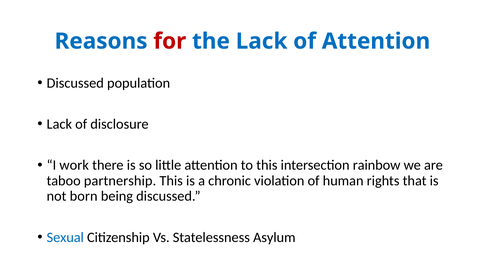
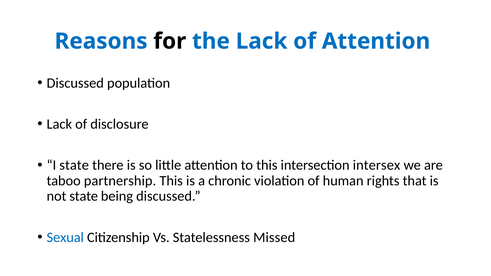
for colour: red -> black
I work: work -> state
rainbow: rainbow -> intersex
not born: born -> state
Asylum: Asylum -> Missed
